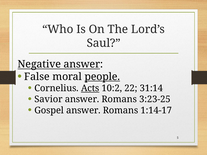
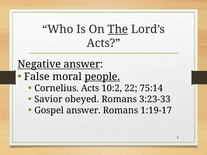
The underline: none -> present
Saul at (104, 43): Saul -> Acts
Acts at (90, 88) underline: present -> none
31:14: 31:14 -> 75:14
Savior answer: answer -> obeyed
3:23-25: 3:23-25 -> 3:23-33
1:14-17: 1:14-17 -> 1:19-17
